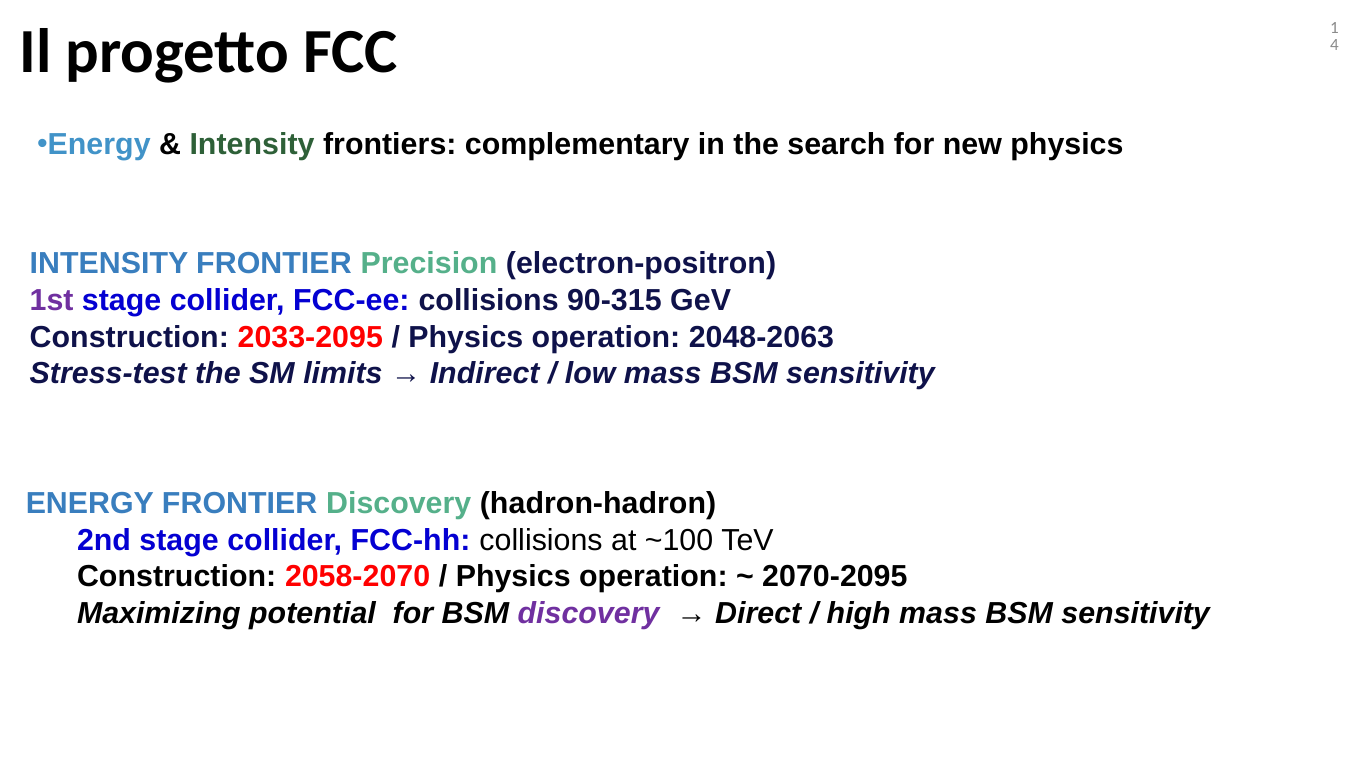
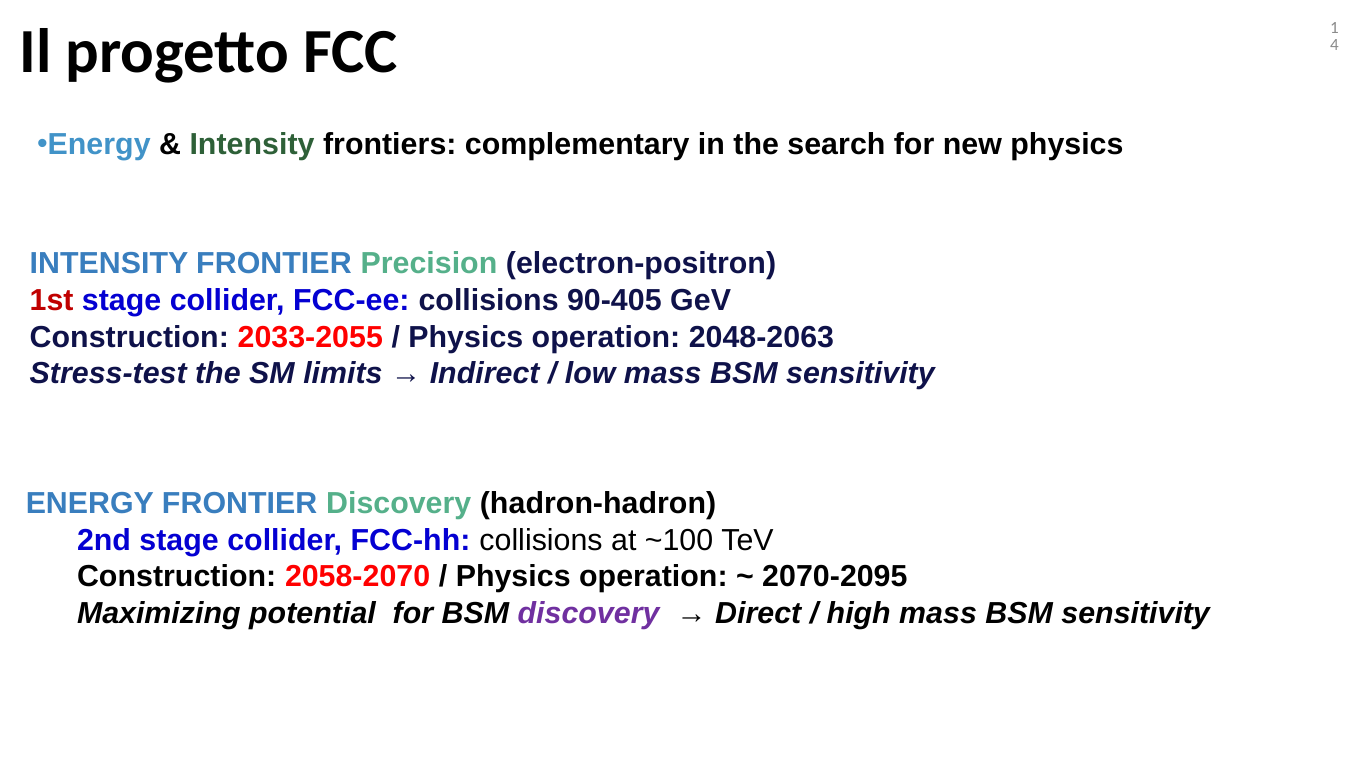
1st colour: purple -> red
90-315: 90-315 -> 90-405
2033-2095: 2033-2095 -> 2033-2055
